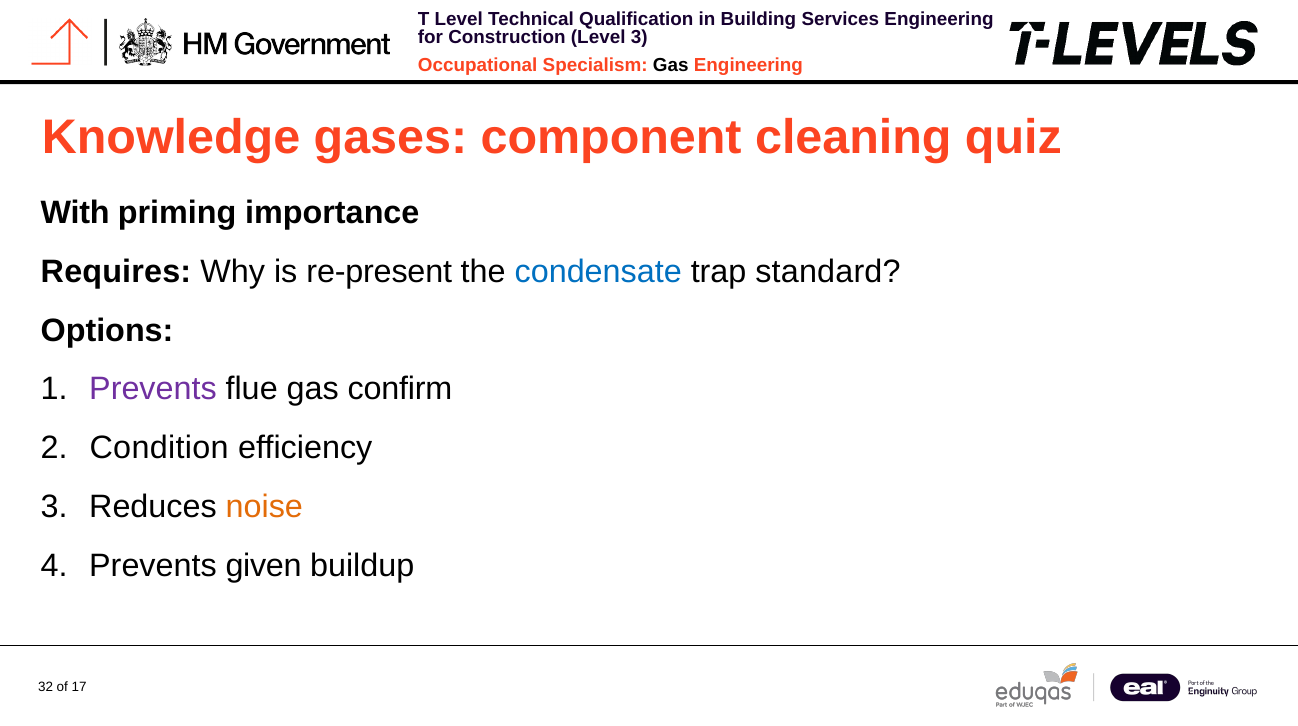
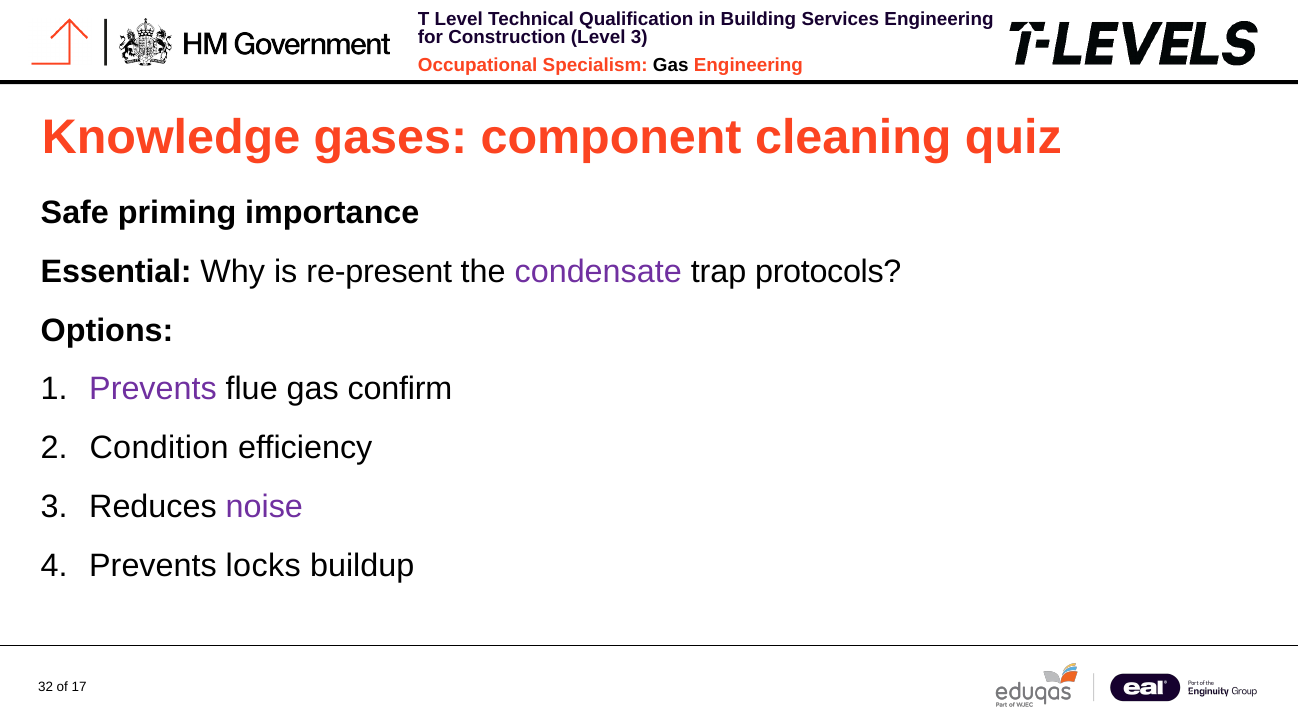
With: With -> Safe
Requires: Requires -> Essential
condensate colour: blue -> purple
standard: standard -> protocols
noise colour: orange -> purple
given: given -> locks
